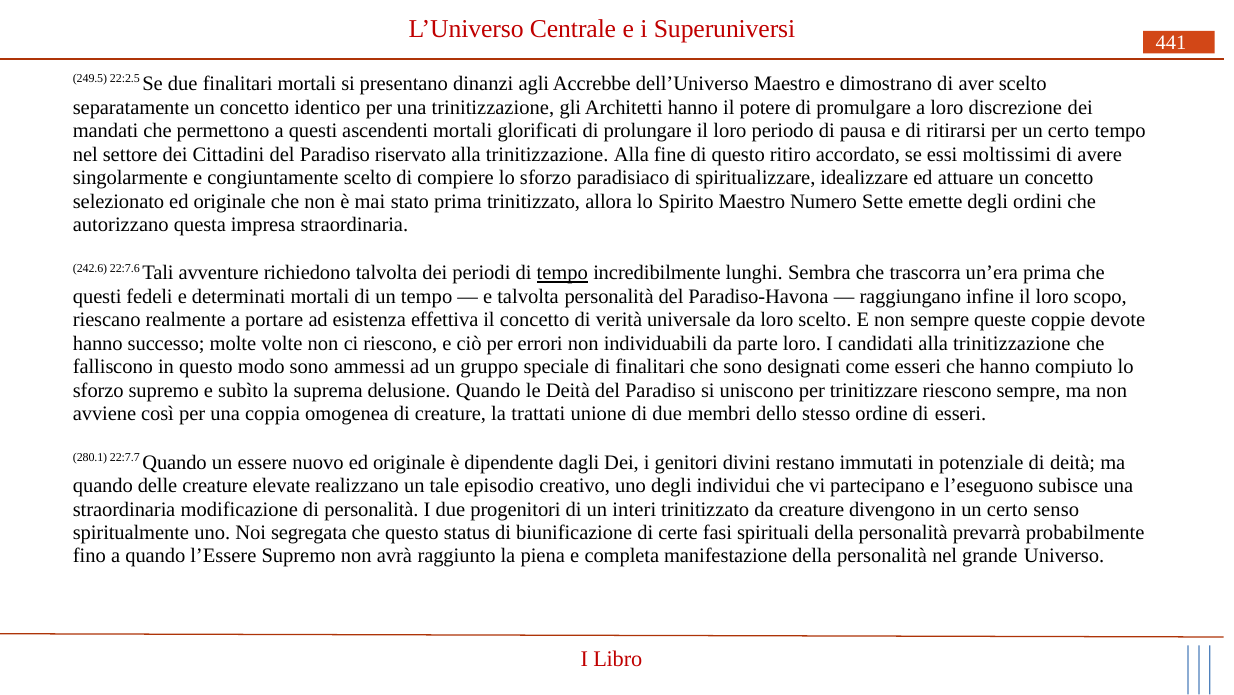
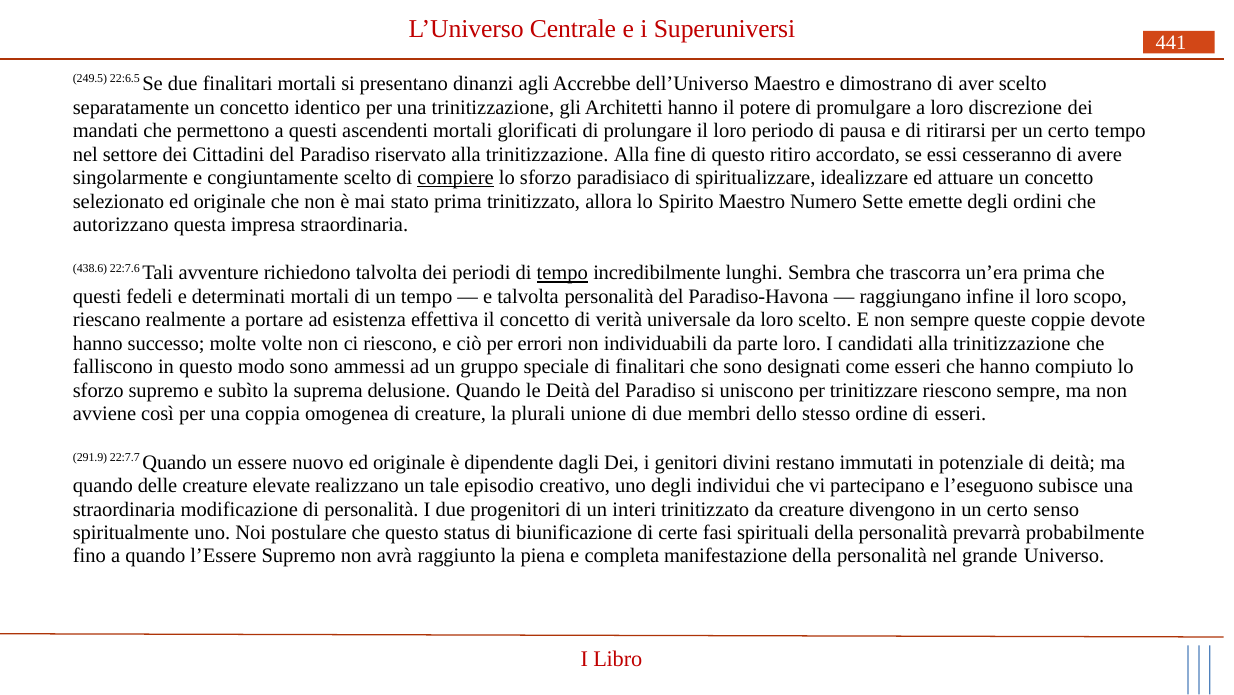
22:2.5: 22:2.5 -> 22:6.5
moltissimi: moltissimi -> cesseranno
compiere underline: none -> present
242.6: 242.6 -> 438.6
trattati: trattati -> plurali
280.1: 280.1 -> 291.9
segregata: segregata -> postulare
